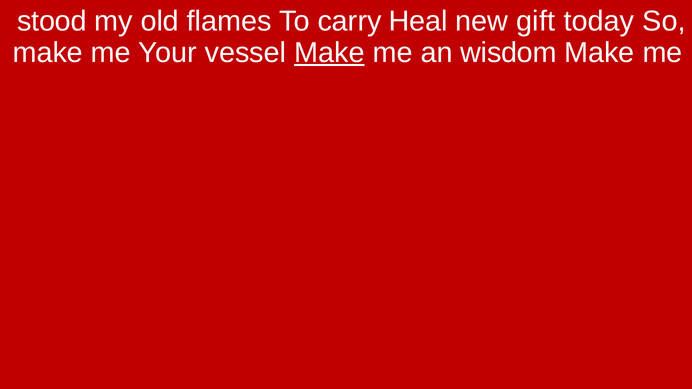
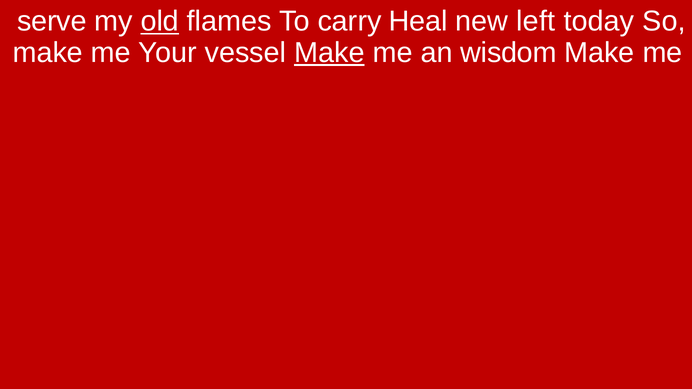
stood: stood -> serve
old underline: none -> present
gift: gift -> left
